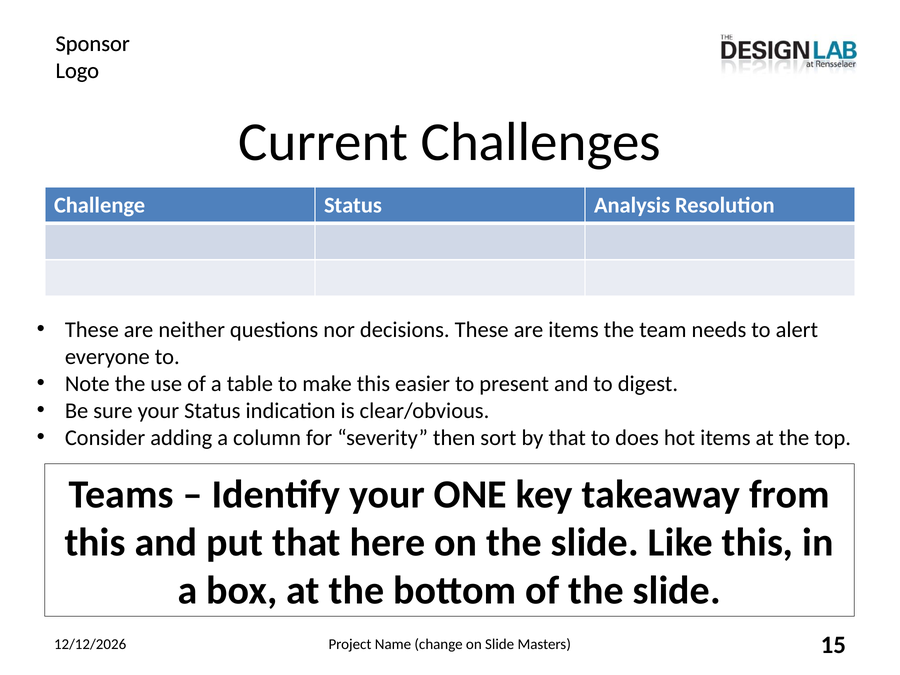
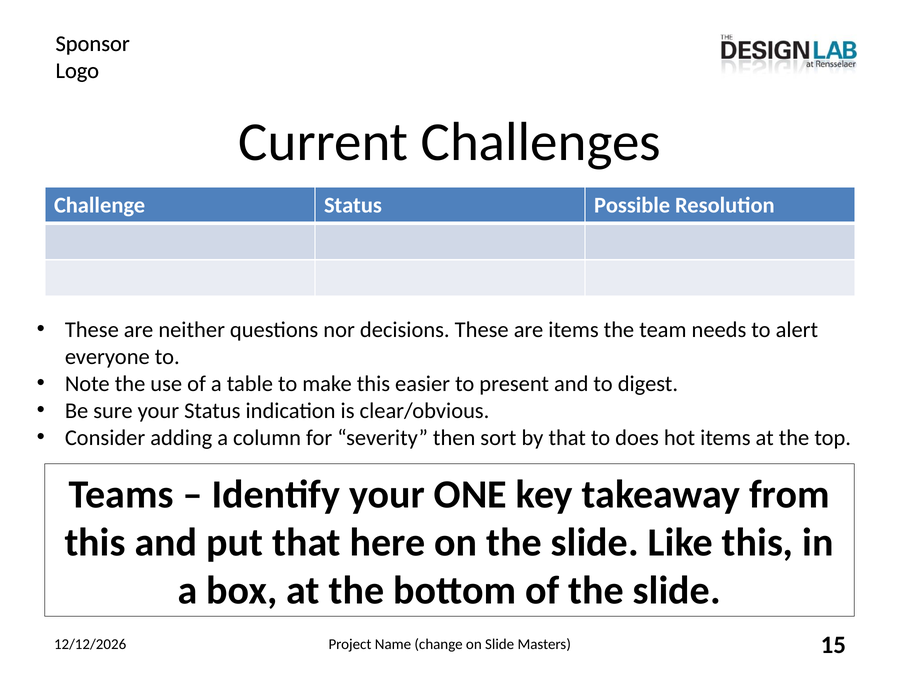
Analysis: Analysis -> Possible
